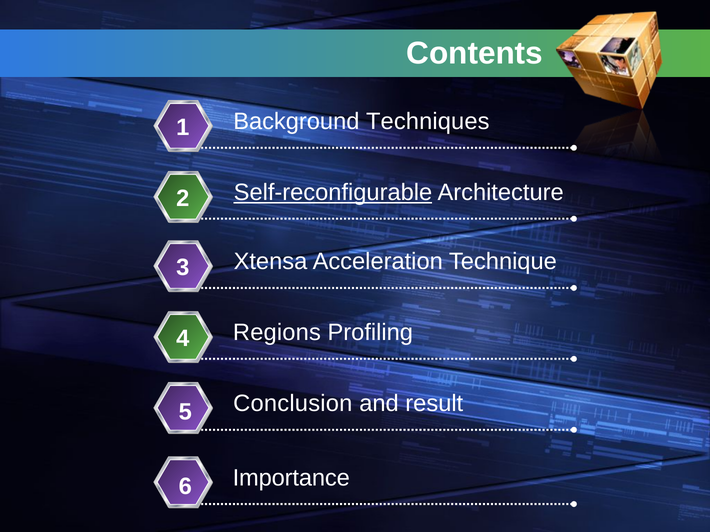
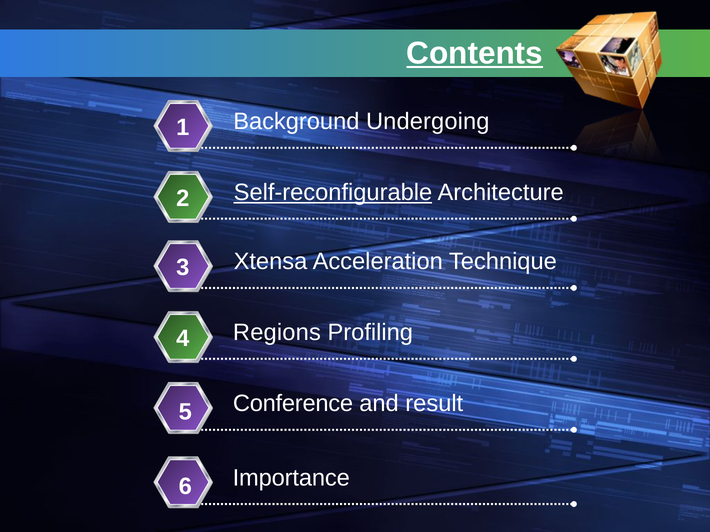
Contents underline: none -> present
Techniques: Techniques -> Undergoing
Conclusion: Conclusion -> Conference
